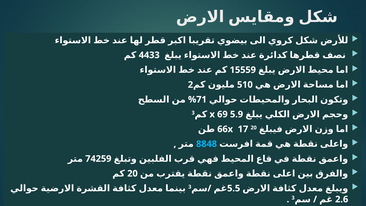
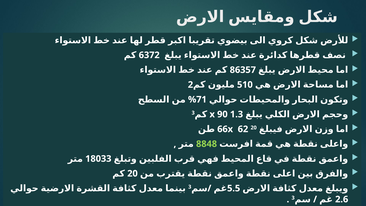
4433: 4433 -> 6372
15559: 15559 -> 86357
69: 69 -> 90
5.9: 5.9 -> 1.3
17: 17 -> 62
8848 colour: light blue -> light green
74259: 74259 -> 18033
